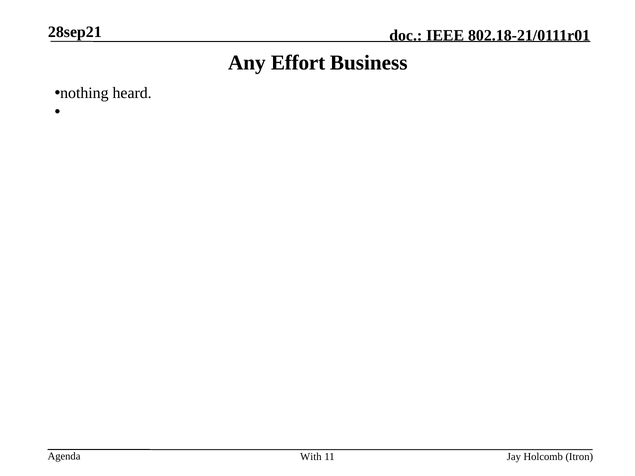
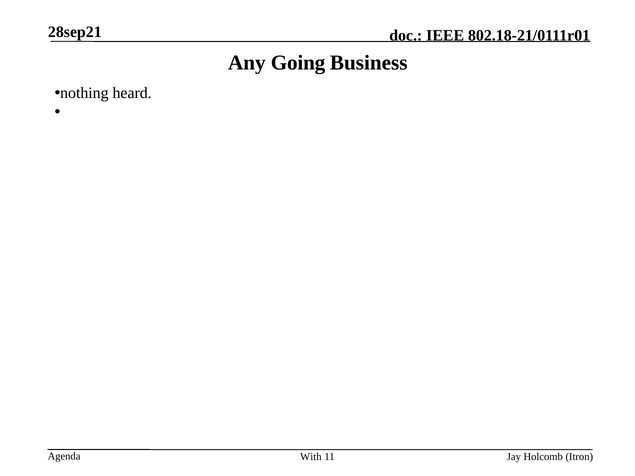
Effort: Effort -> Going
